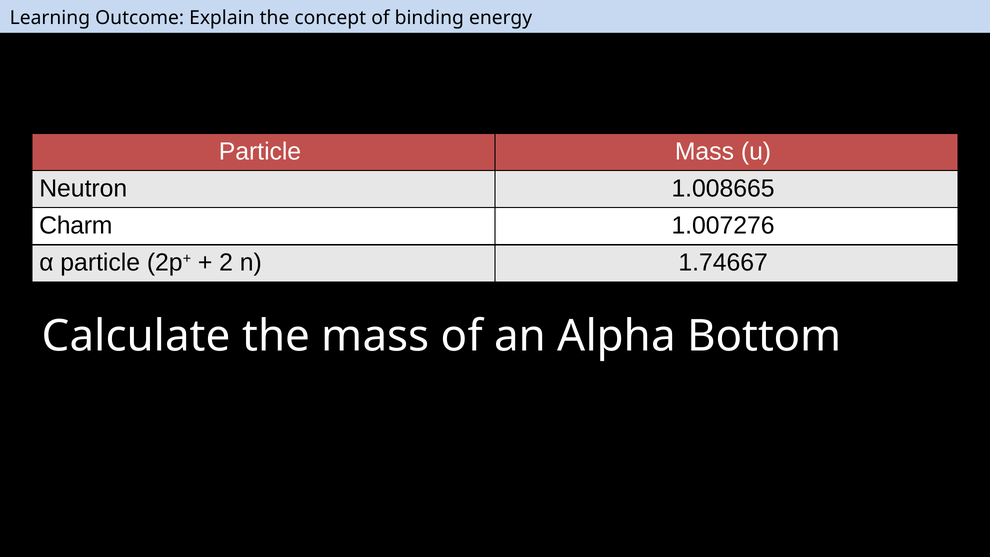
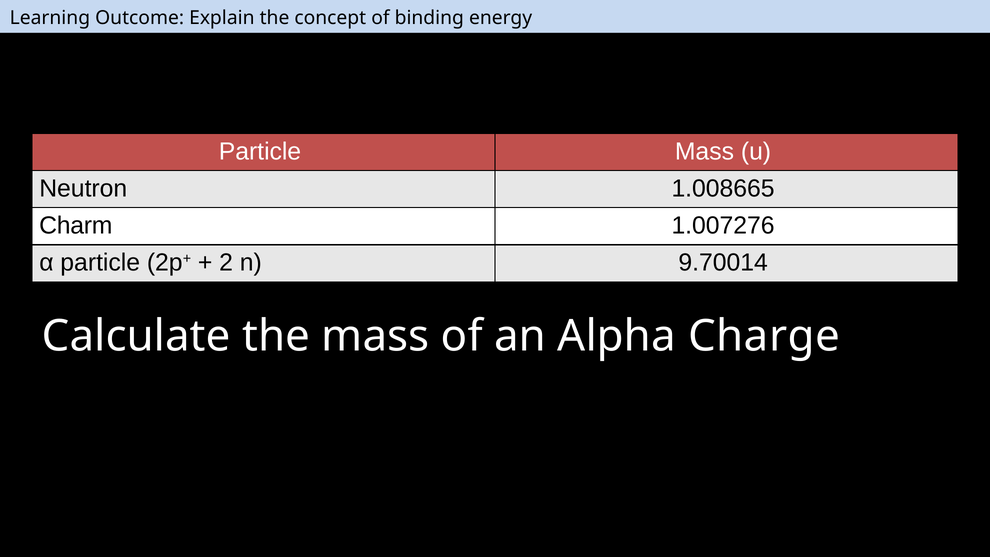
1.74667: 1.74667 -> 9.70014
Bottom: Bottom -> Charge
